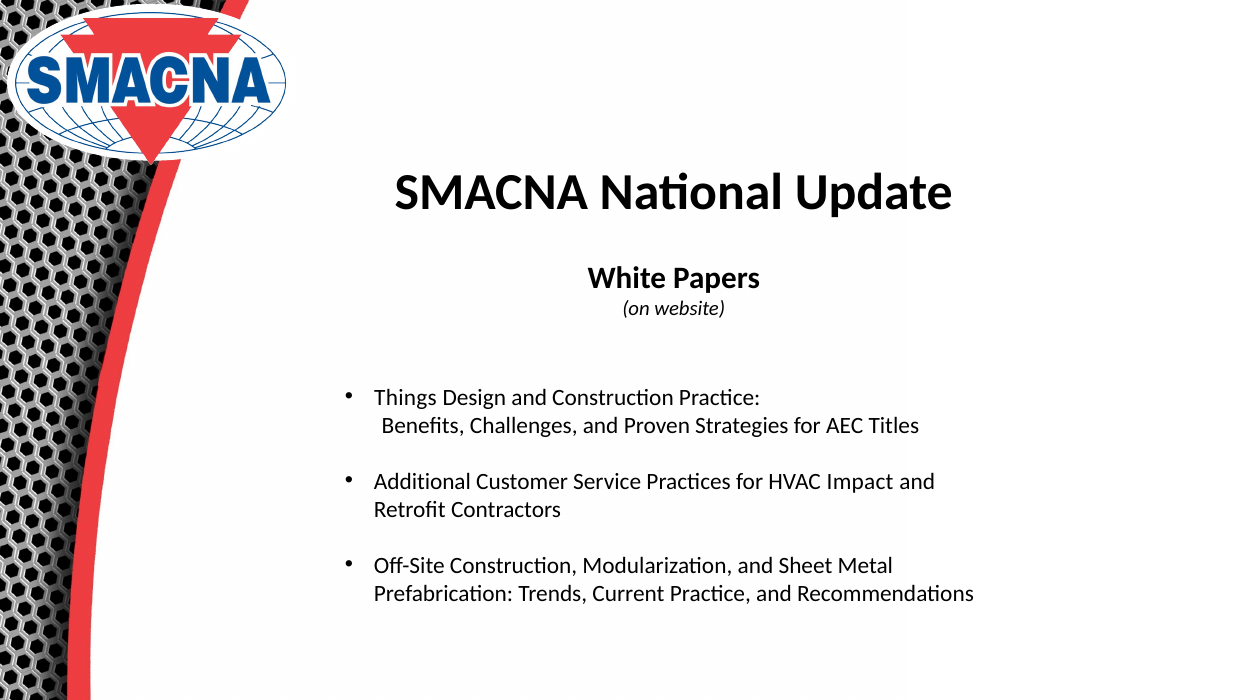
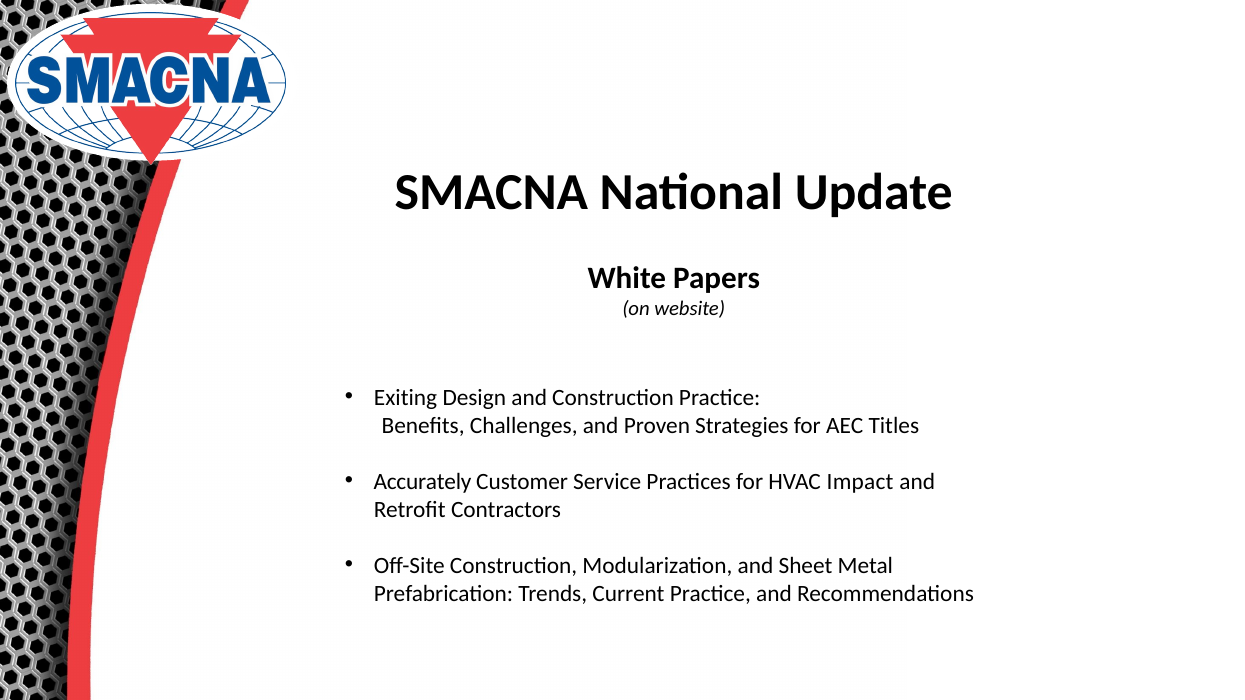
Things: Things -> Exiting
Additional: Additional -> Accurately
